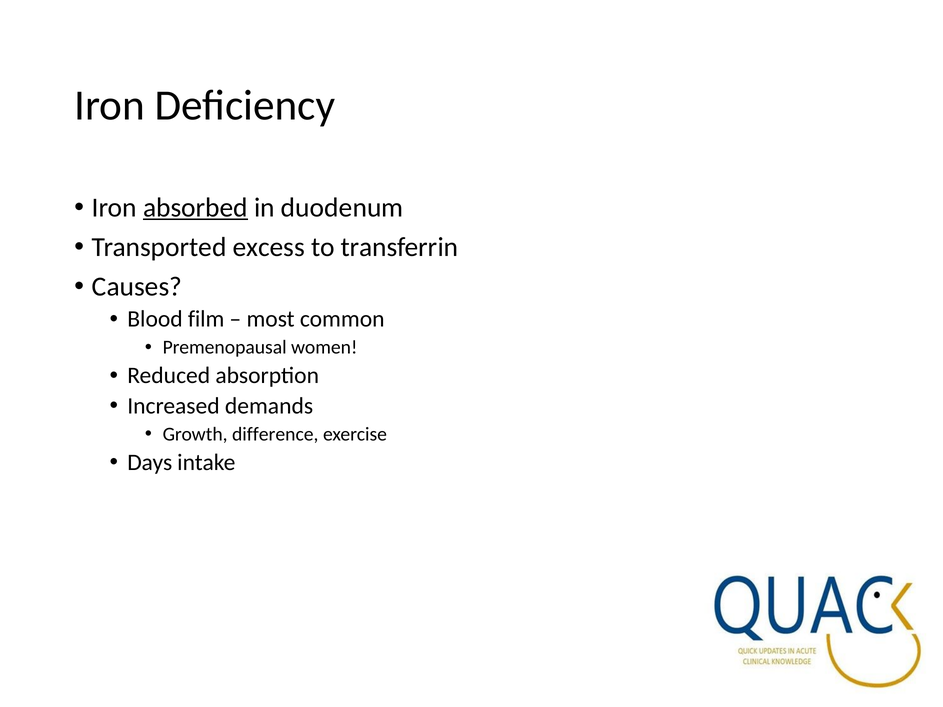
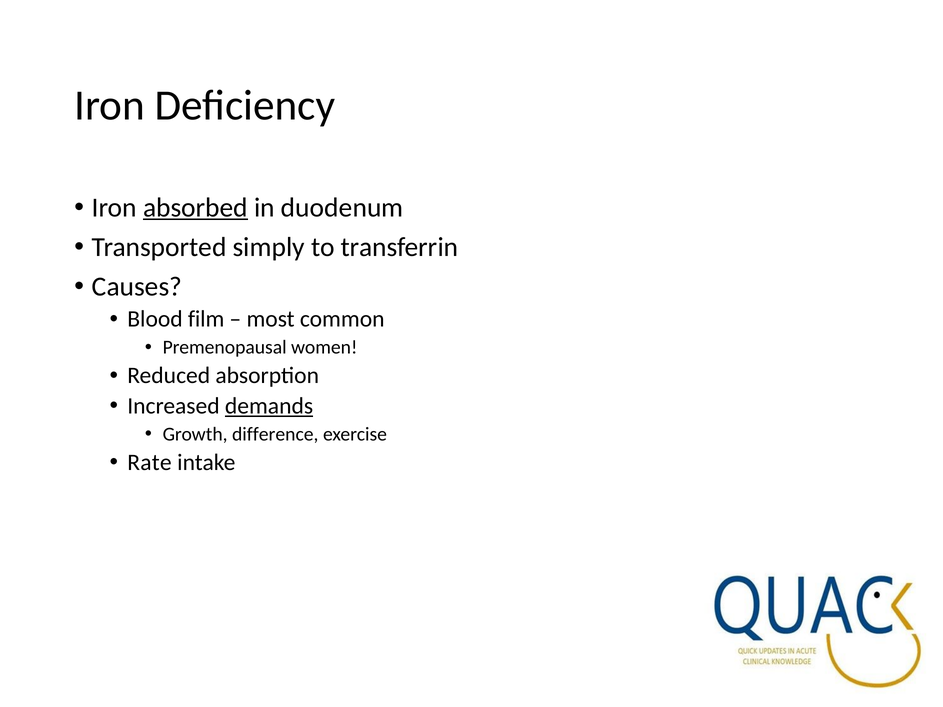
excess: excess -> simply
demands underline: none -> present
Days: Days -> Rate
